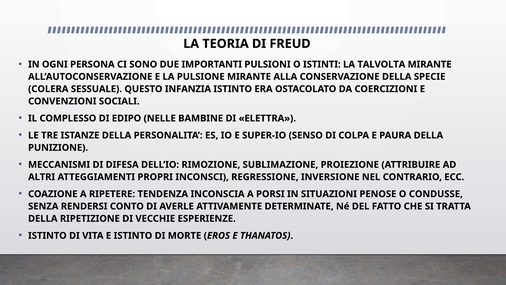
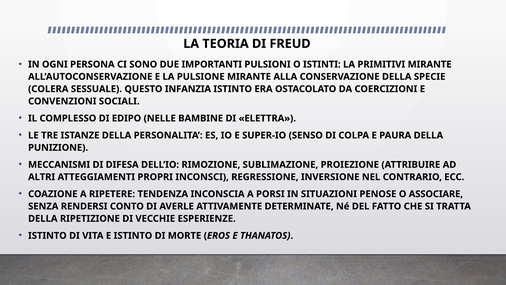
TALVOLTA: TALVOLTA -> PRIMITIVI
CONDUSSE: CONDUSSE -> ASSOCIARE
